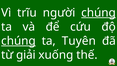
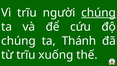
chúng at (18, 41) underline: present -> none
Tuyên: Tuyên -> Thánh
từ giải: giải -> trĩu
